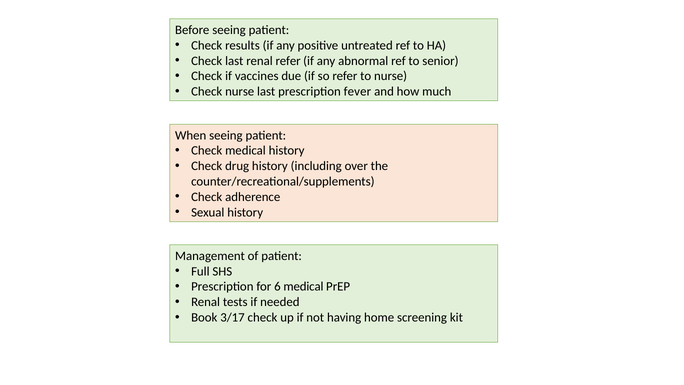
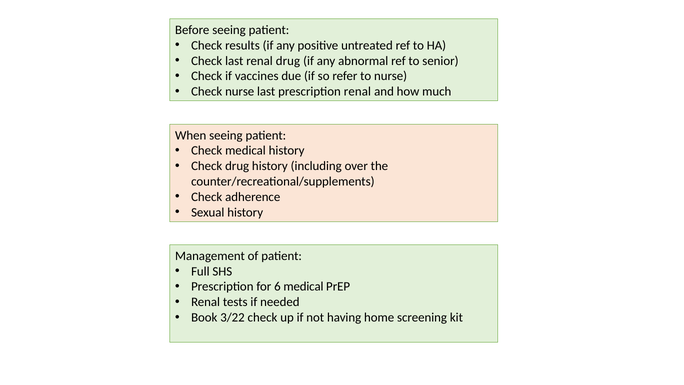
renal refer: refer -> drug
prescription fever: fever -> renal
3/17: 3/17 -> 3/22
